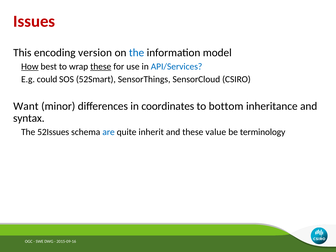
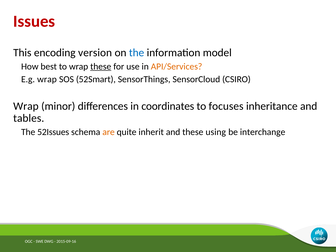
How underline: present -> none
API/Services colour: blue -> orange
E.g could: could -> wrap
Want at (26, 106): Want -> Wrap
bottom: bottom -> focuses
syntax: syntax -> tables
are colour: blue -> orange
value: value -> using
terminology: terminology -> interchange
